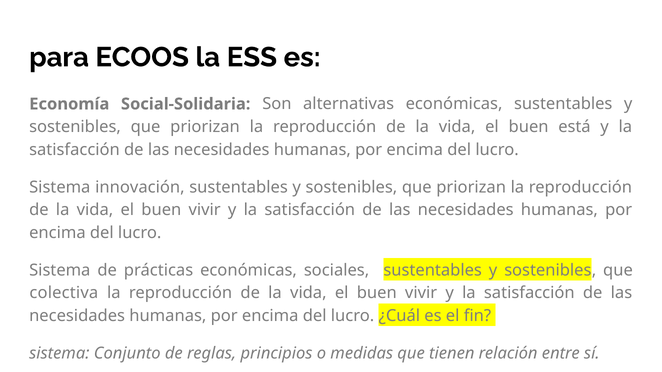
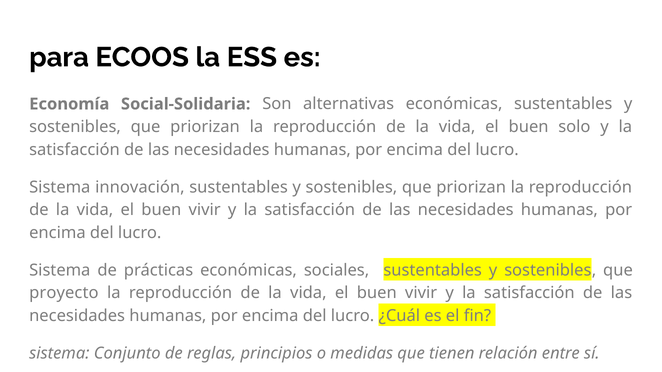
está: está -> solo
colectiva: colectiva -> proyecto
